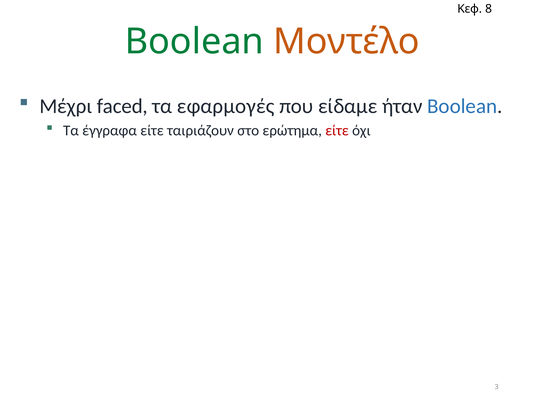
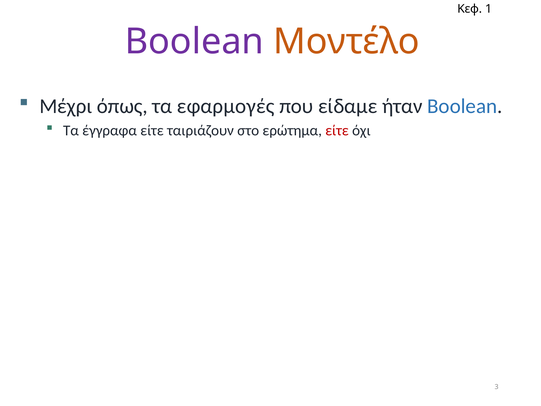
8: 8 -> 1
Boolean at (194, 42) colour: green -> purple
faced: faced -> όπως
